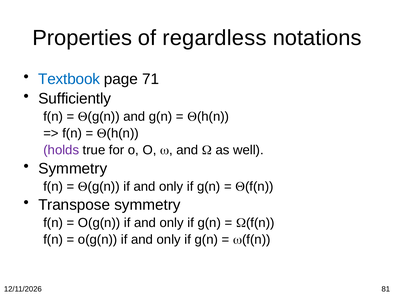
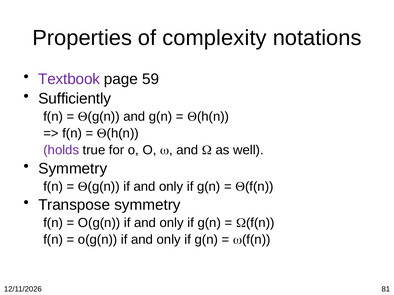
regardless: regardless -> complexity
Textbook colour: blue -> purple
71: 71 -> 59
